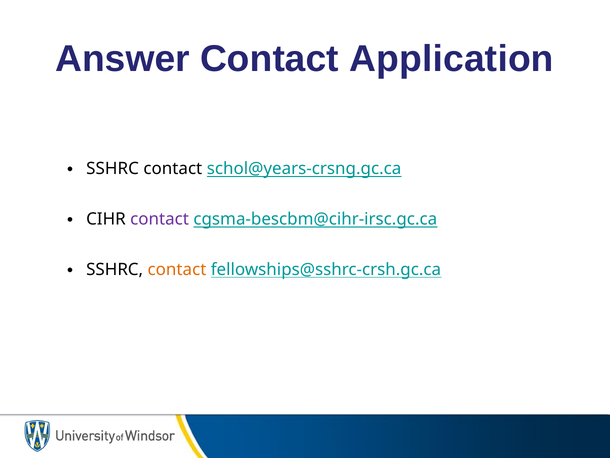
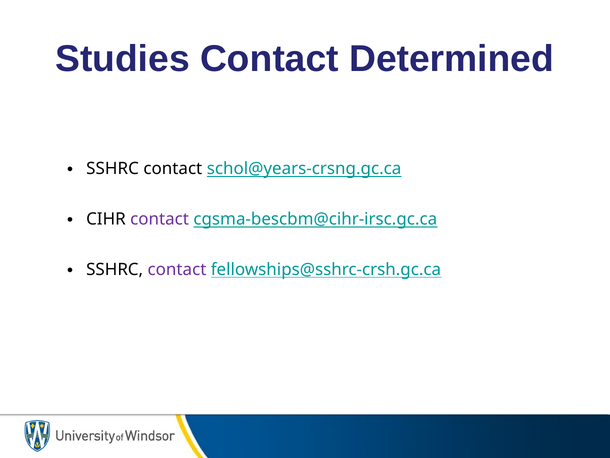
Answer: Answer -> Studies
Application: Application -> Determined
contact at (177, 269) colour: orange -> purple
